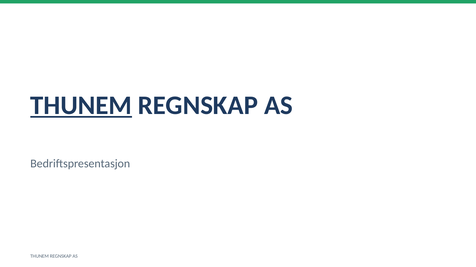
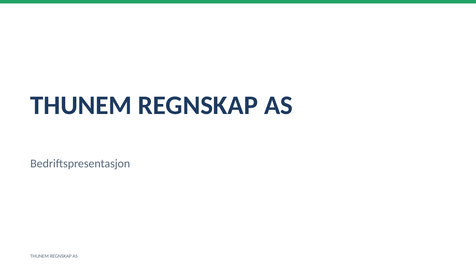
THUNEM at (81, 106) underline: present -> none
